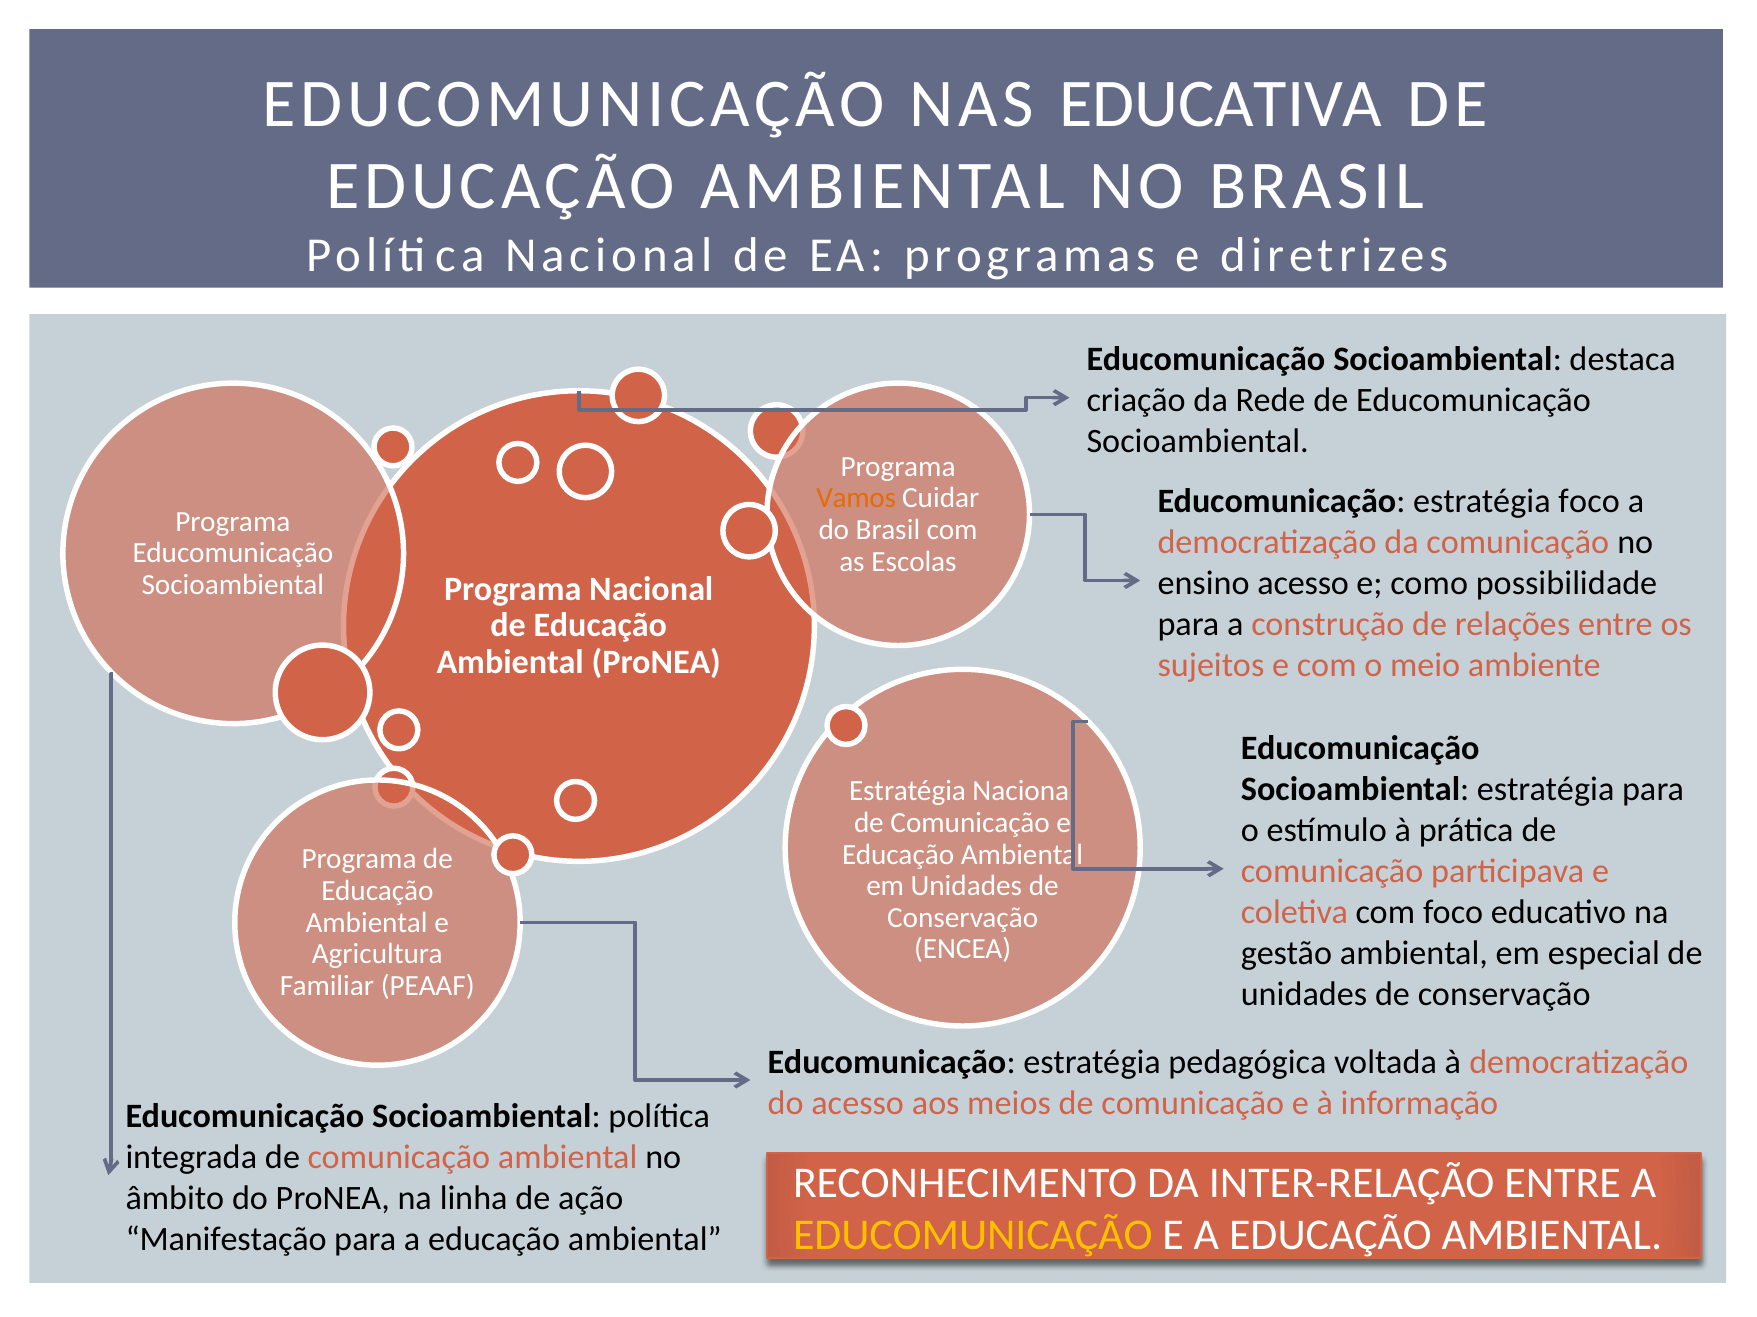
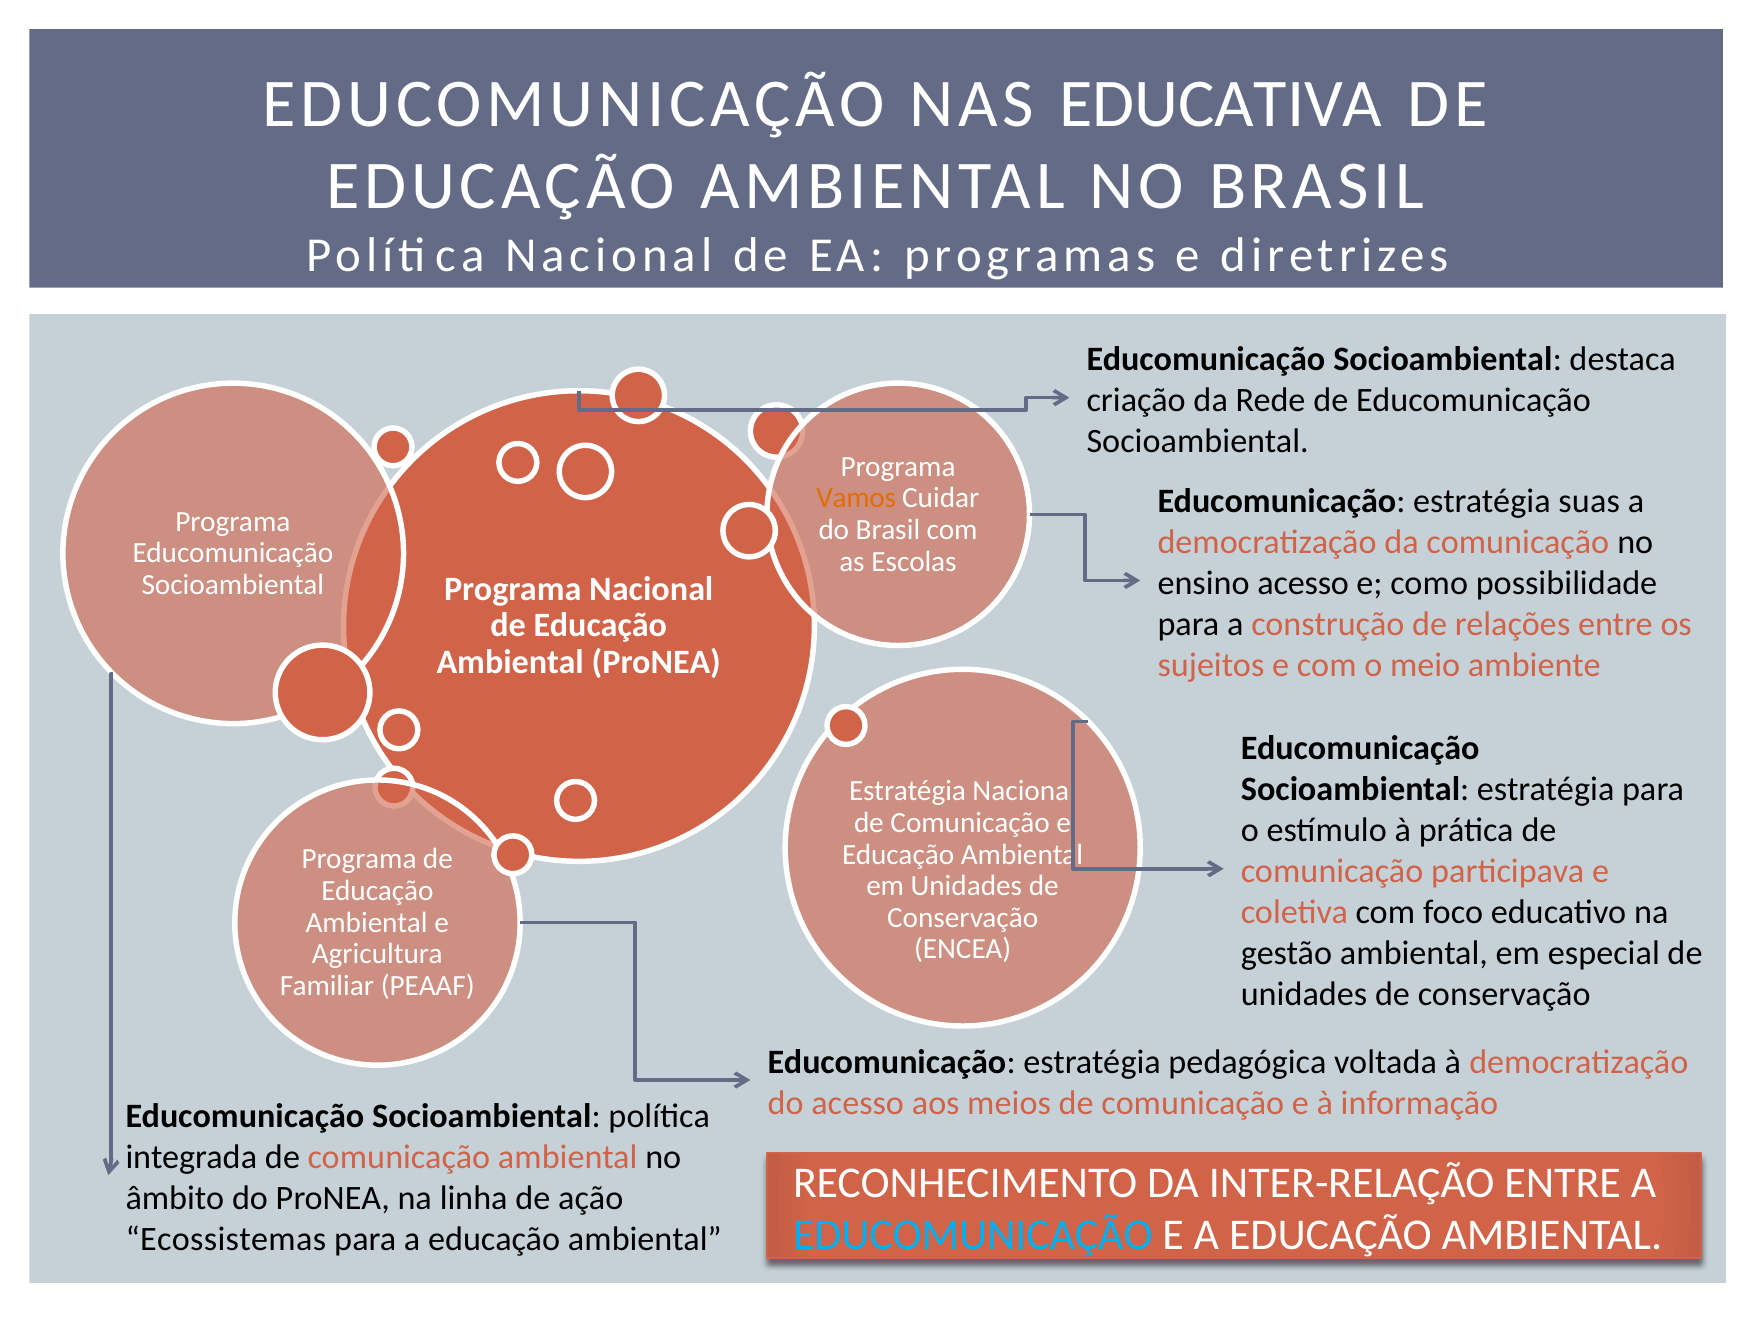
estratégia foco: foco -> suas
EDUCOMUNICAÇÃO at (973, 1236) colour: yellow -> light blue
Manifestação: Manifestação -> Ecossistemas
